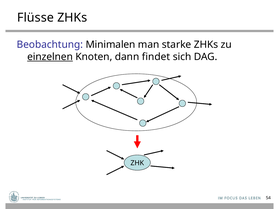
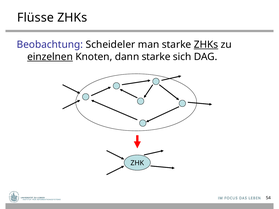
Minimalen: Minimalen -> Scheideler
ZHKs at (206, 45) underline: none -> present
dann findet: findet -> starke
